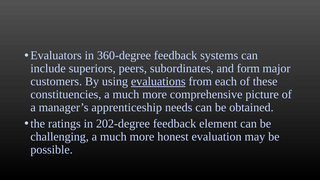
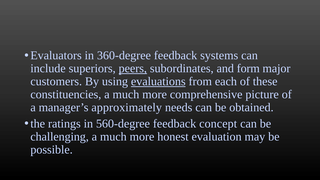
peers underline: none -> present
apprenticeship: apprenticeship -> approximately
202-degree: 202-degree -> 560-degree
element: element -> concept
